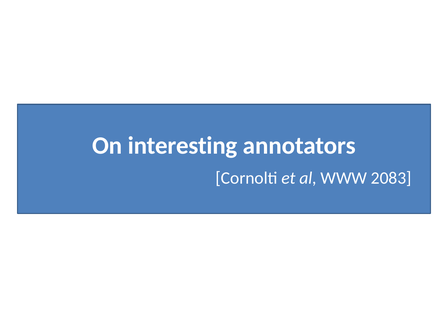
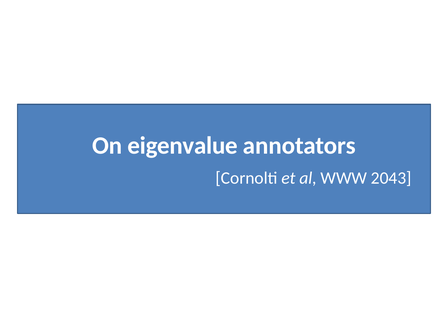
interesting: interesting -> eigenvalue
2083: 2083 -> 2043
